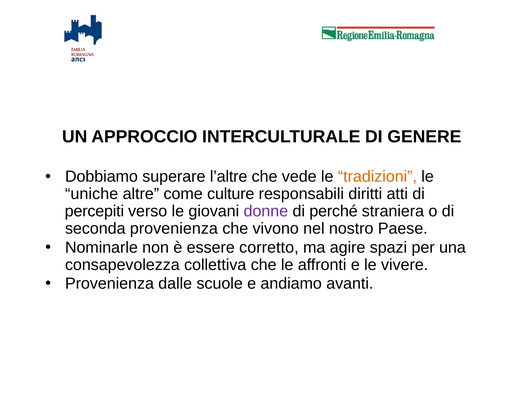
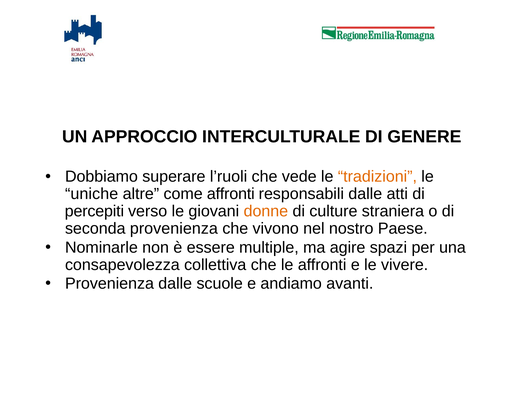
l’altre: l’altre -> l’ruoli
come culture: culture -> affronti
responsabili diritti: diritti -> dalle
donne colour: purple -> orange
perché: perché -> culture
corretto: corretto -> multiple
